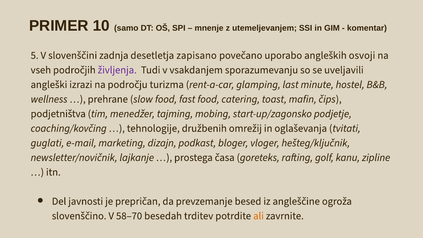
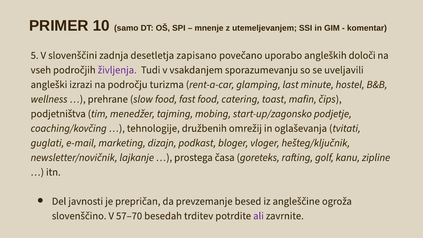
osvoji: osvoji -> določi
58–70: 58–70 -> 57–70
ali colour: orange -> purple
